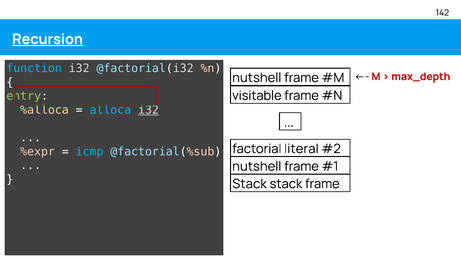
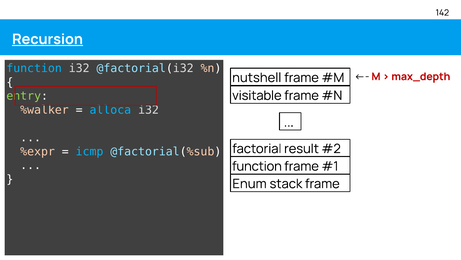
%alloca: %alloca -> %walker
i32 at (148, 110) underline: present -> none
literal: literal -> result
nutshell at (257, 166): nutshell -> function
Stack at (250, 183): Stack -> Enum
